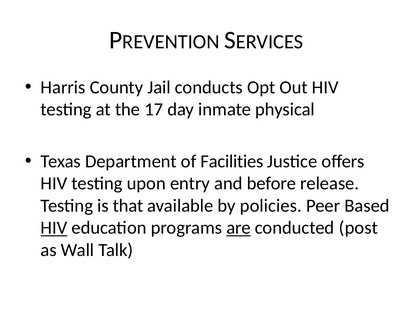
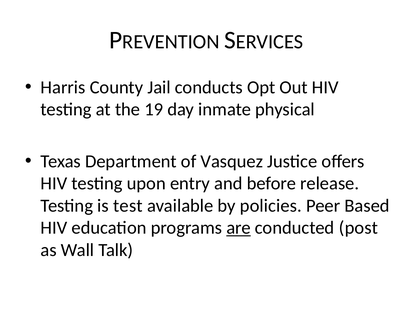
17: 17 -> 19
Facilities: Facilities -> Vasquez
that: that -> test
HIV at (54, 228) underline: present -> none
